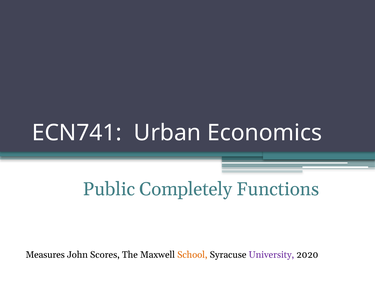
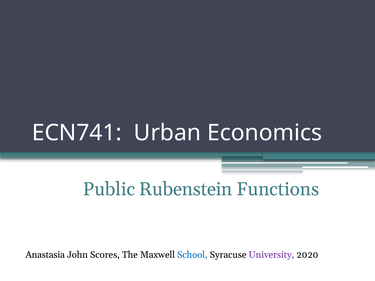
Completely: Completely -> Rubenstein
Measures: Measures -> Anastasia
School colour: orange -> blue
